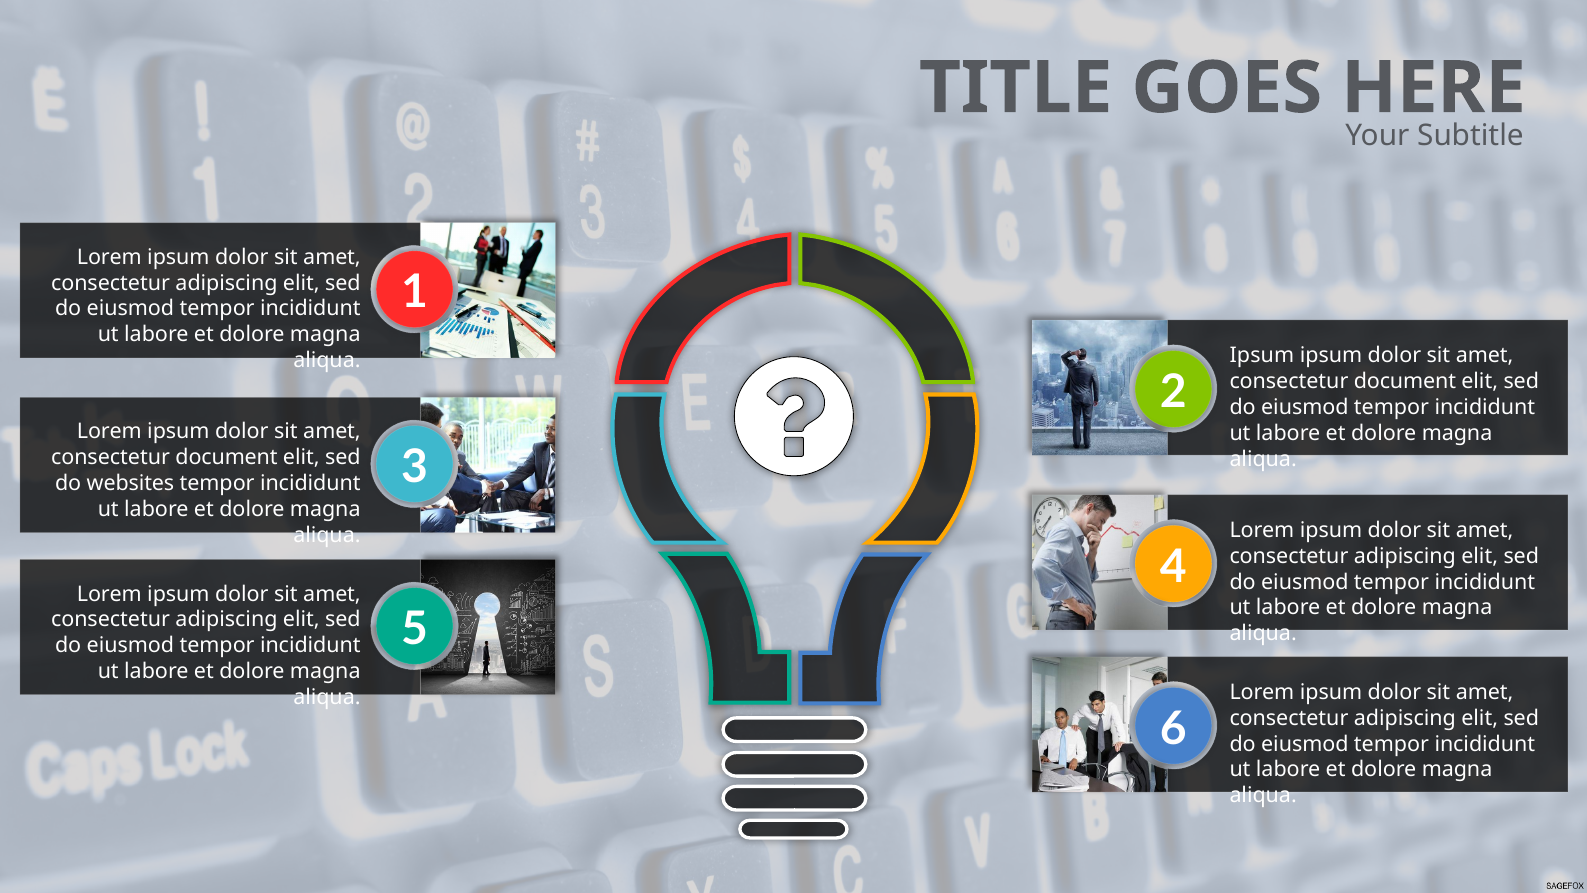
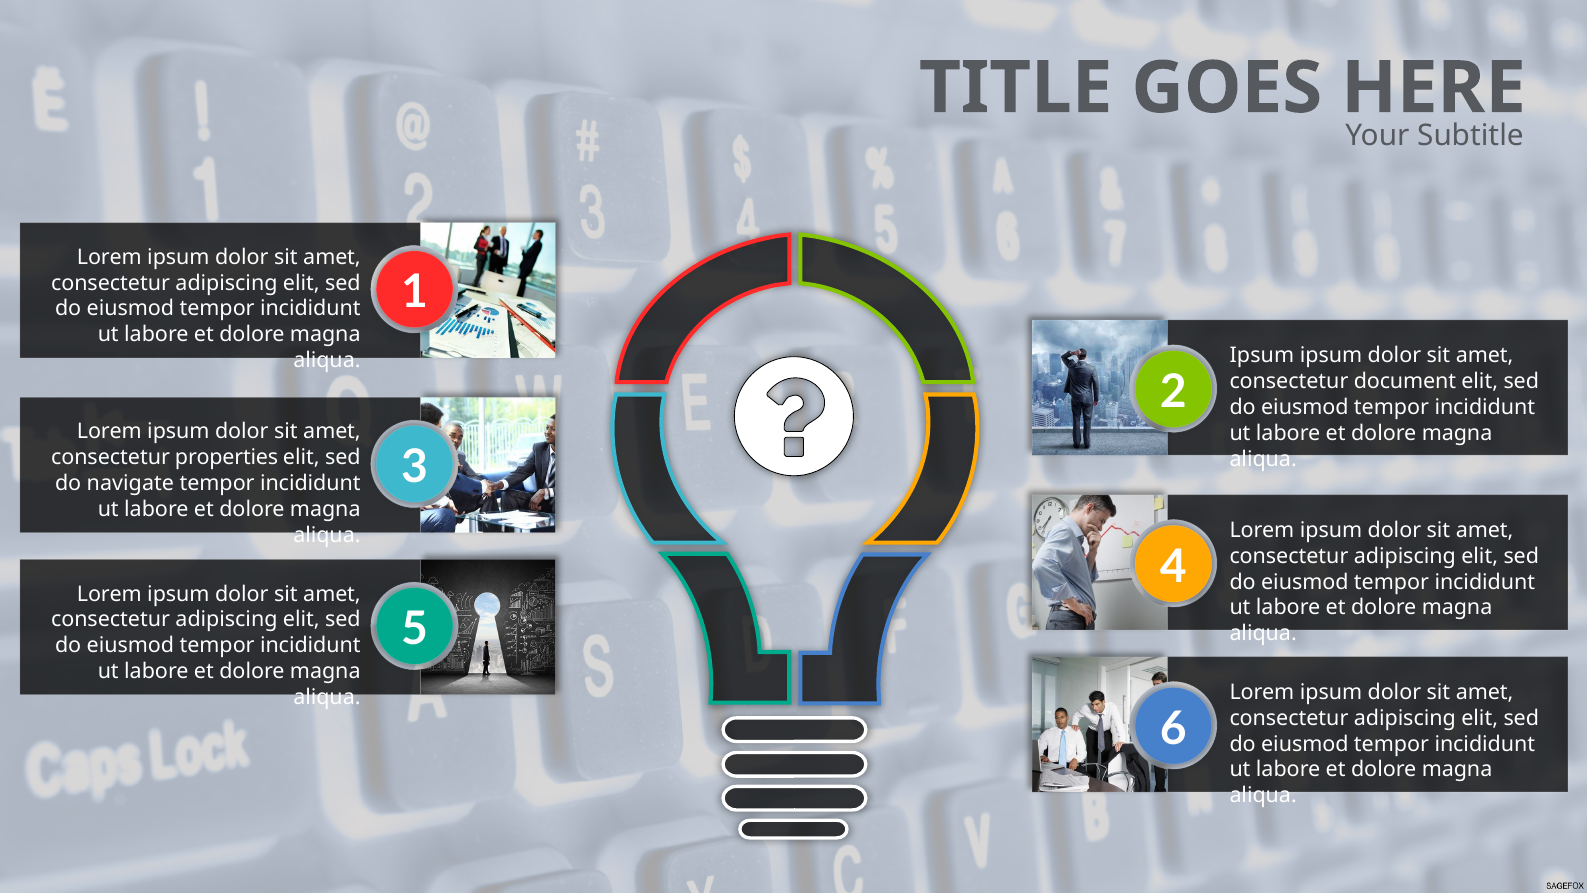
document at (227, 457): document -> properties
websites: websites -> navigate
